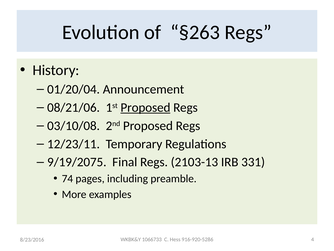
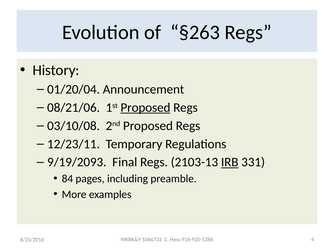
9/19/2075: 9/19/2075 -> 9/19/2093
IRB underline: none -> present
74: 74 -> 84
